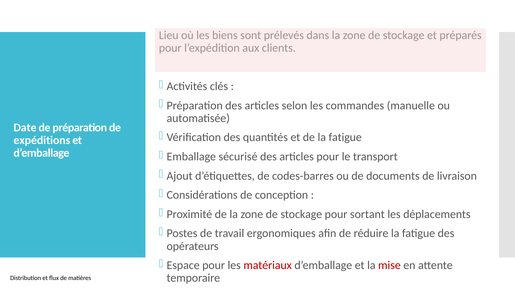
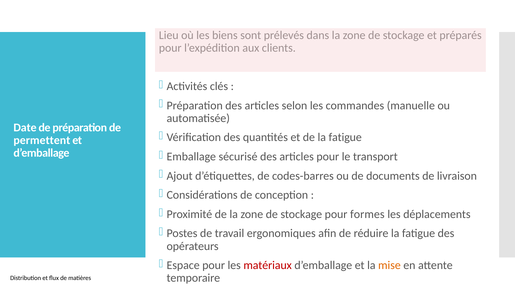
expéditions: expéditions -> permettent
sortant: sortant -> formes
mise colour: red -> orange
